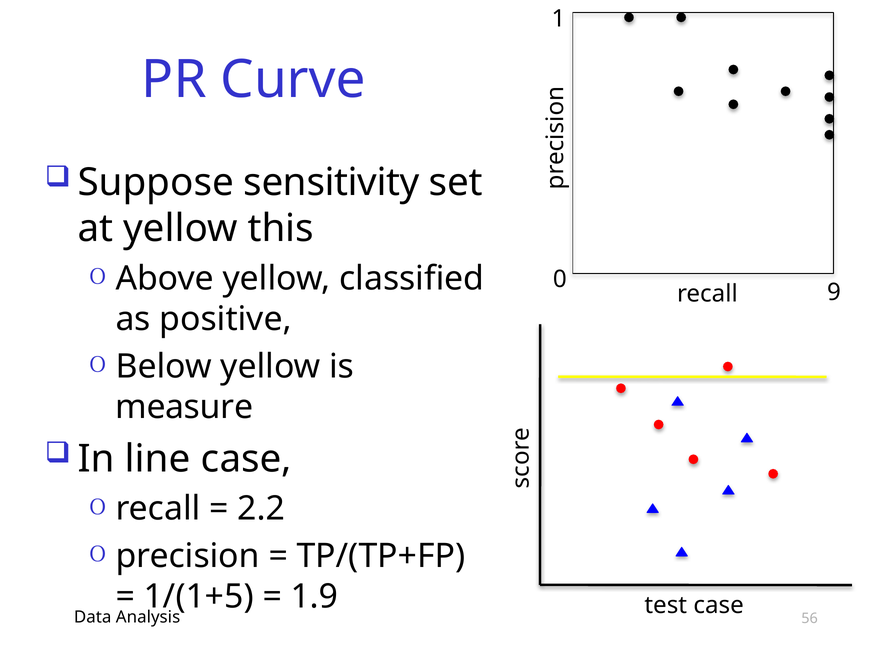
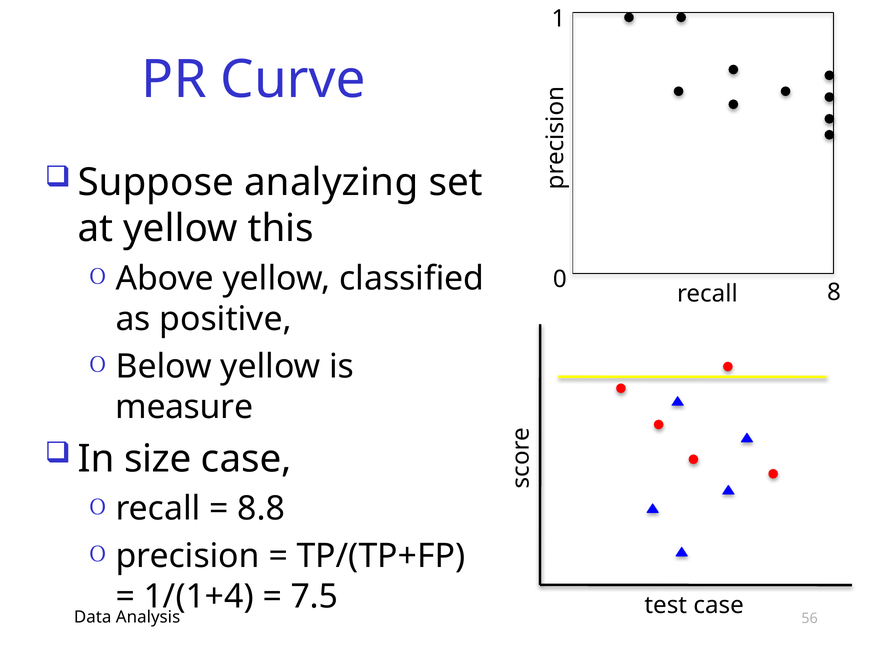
sensitivity: sensitivity -> analyzing
9: 9 -> 8
line: line -> size
2.2: 2.2 -> 8.8
1/(1+5: 1/(1+5 -> 1/(1+4
1.9: 1.9 -> 7.5
